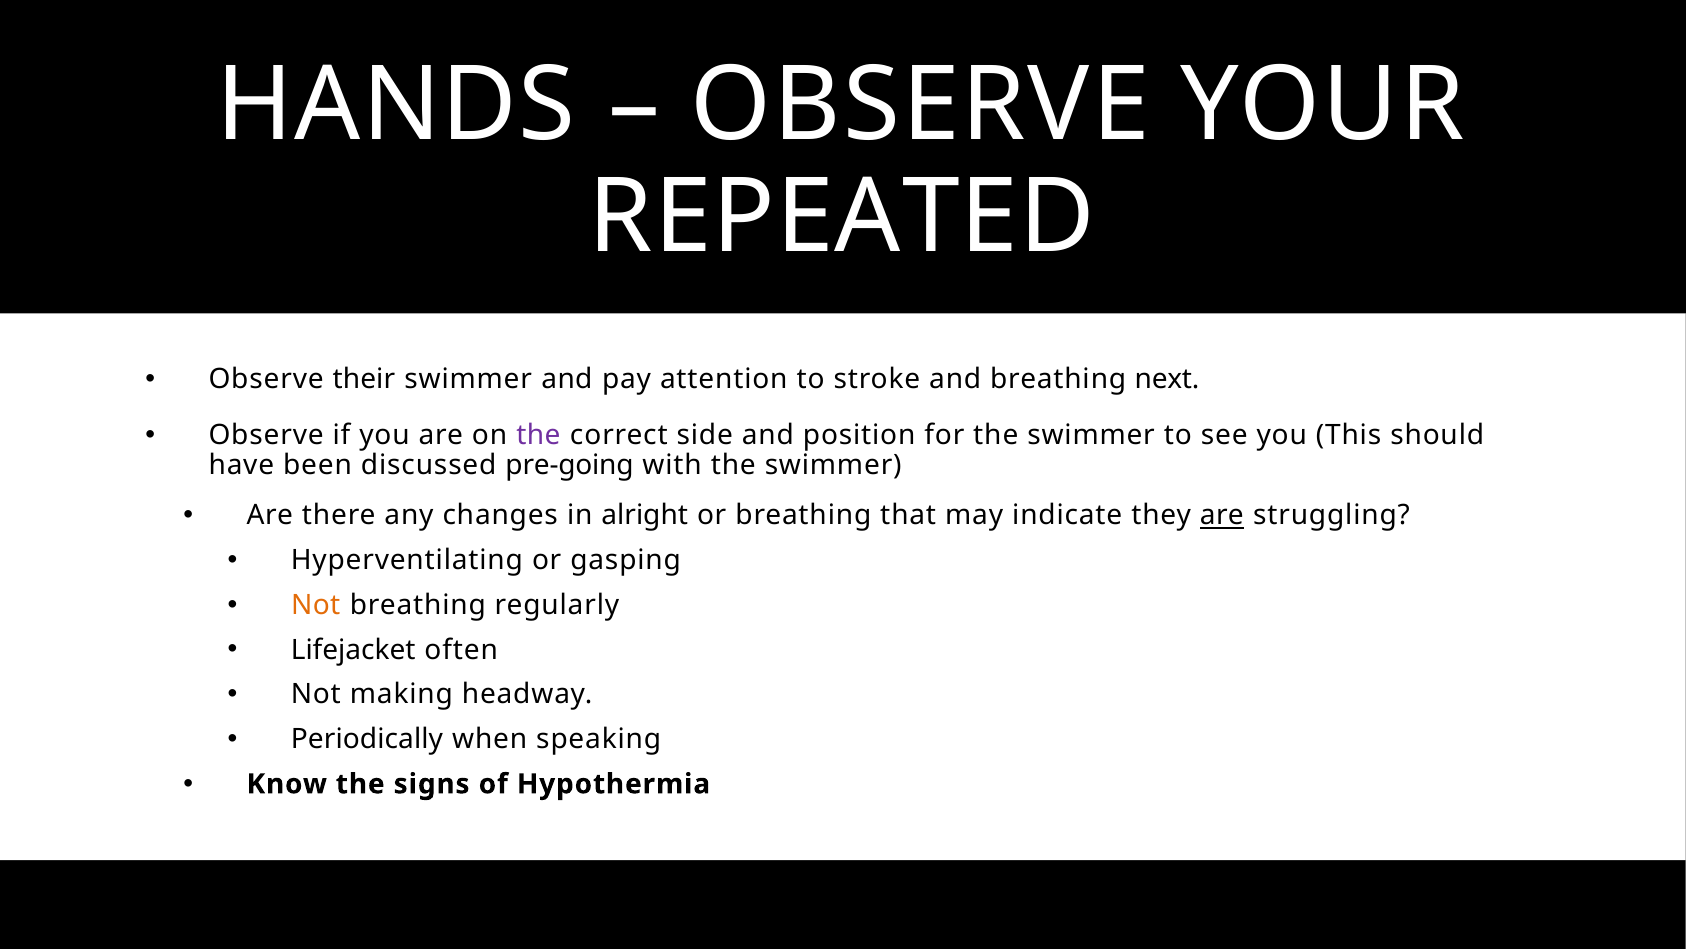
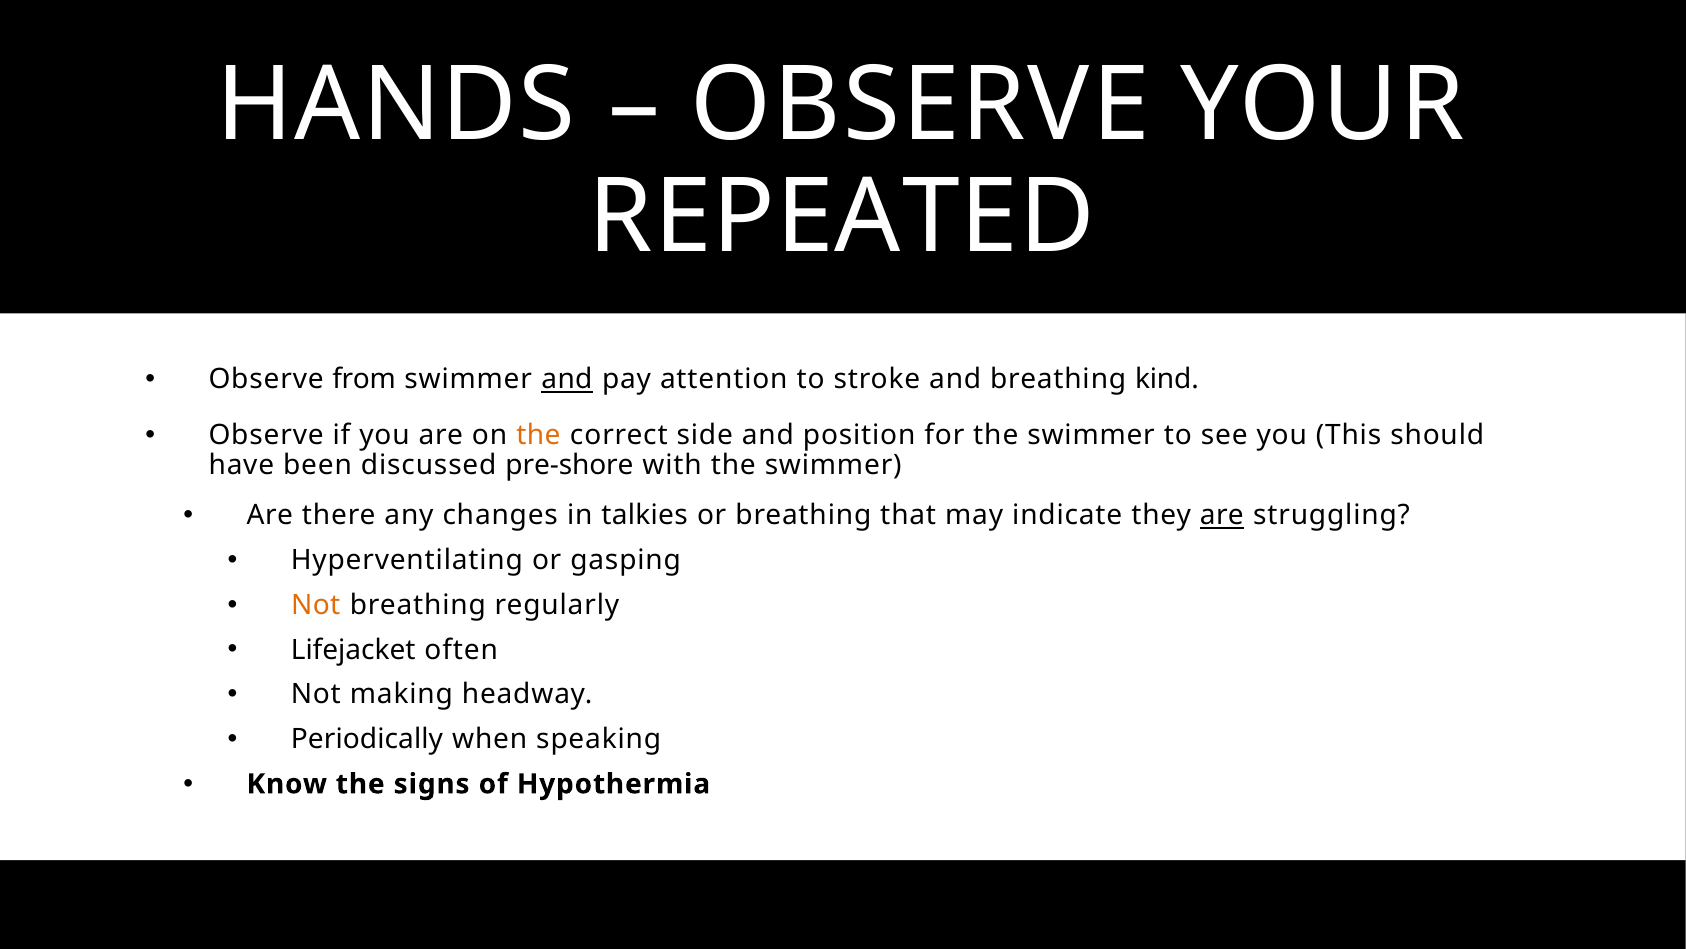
their: their -> from
and at (567, 379) underline: none -> present
next: next -> kind
the at (538, 435) colour: purple -> orange
pre-going: pre-going -> pre-shore
alright: alright -> talkies
